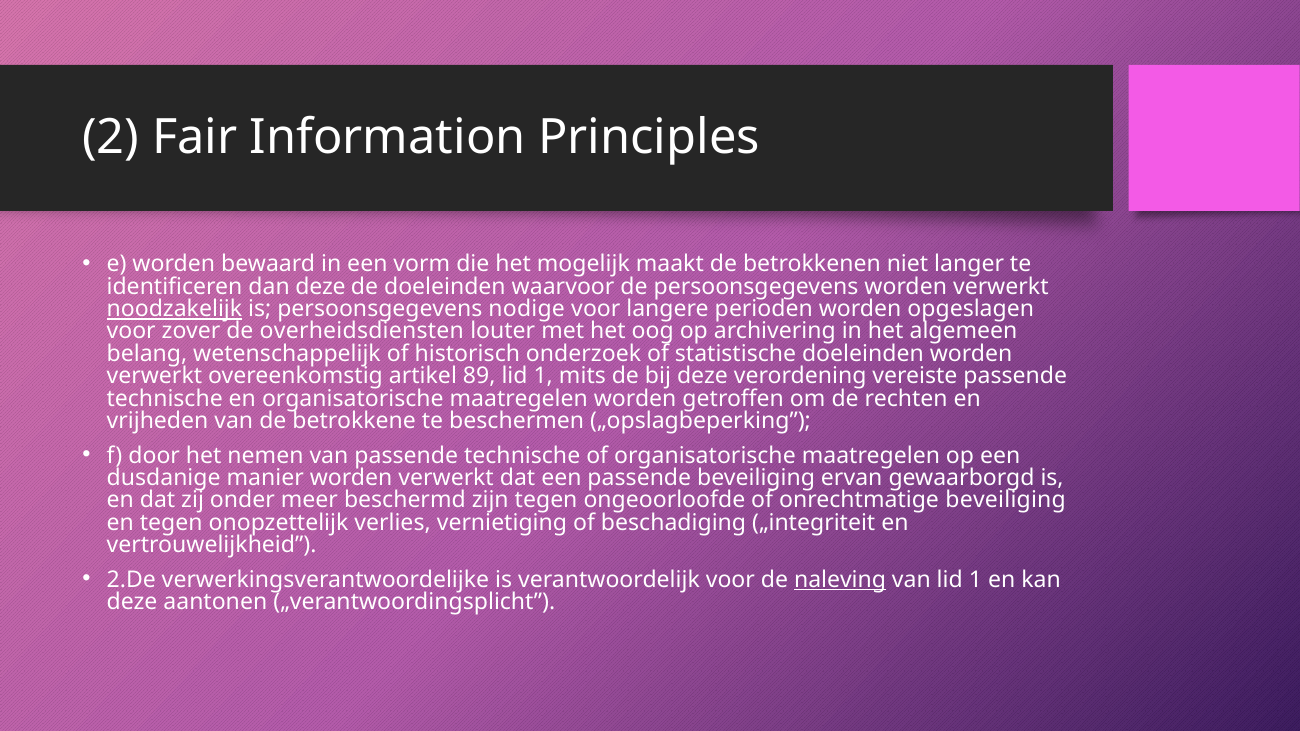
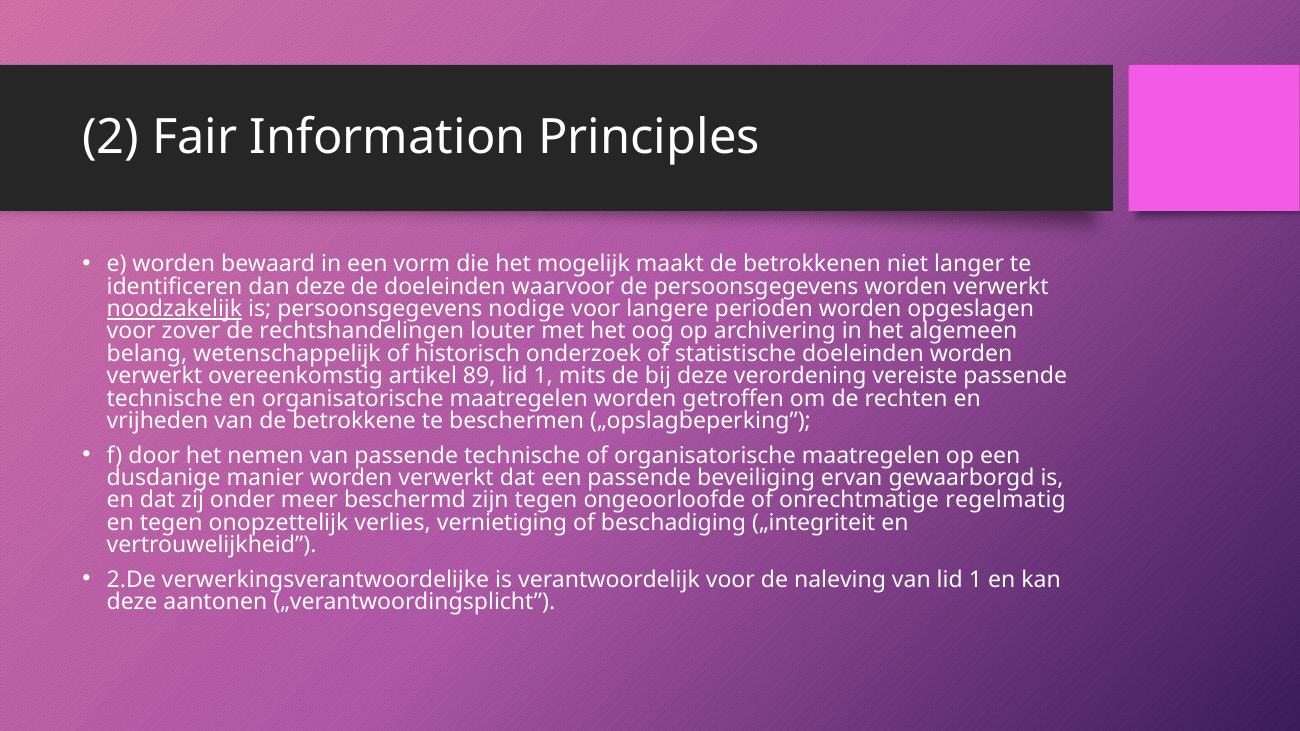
overheidsdiensten: overheidsdiensten -> rechtshandelingen
onrechtmatige beveiliging: beveiliging -> regelmatig
naleving underline: present -> none
